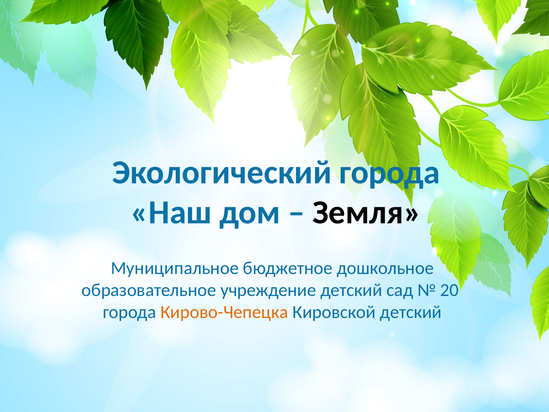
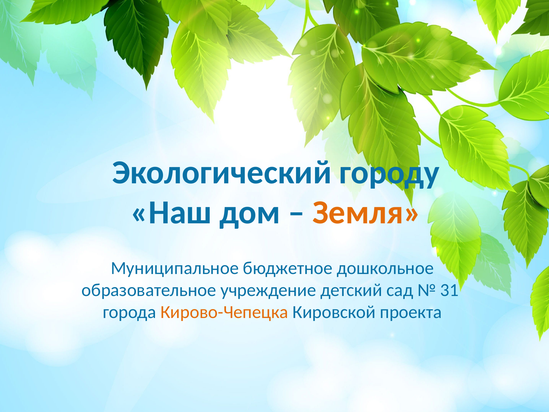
Экологический города: города -> городу
Земля colour: black -> orange
20: 20 -> 31
Кировской детский: детский -> проекта
